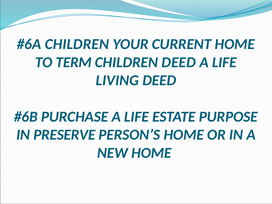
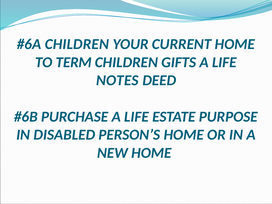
CHILDREN DEED: DEED -> GIFTS
LIVING: LIVING -> NOTES
PRESERVE: PRESERVE -> DISABLED
